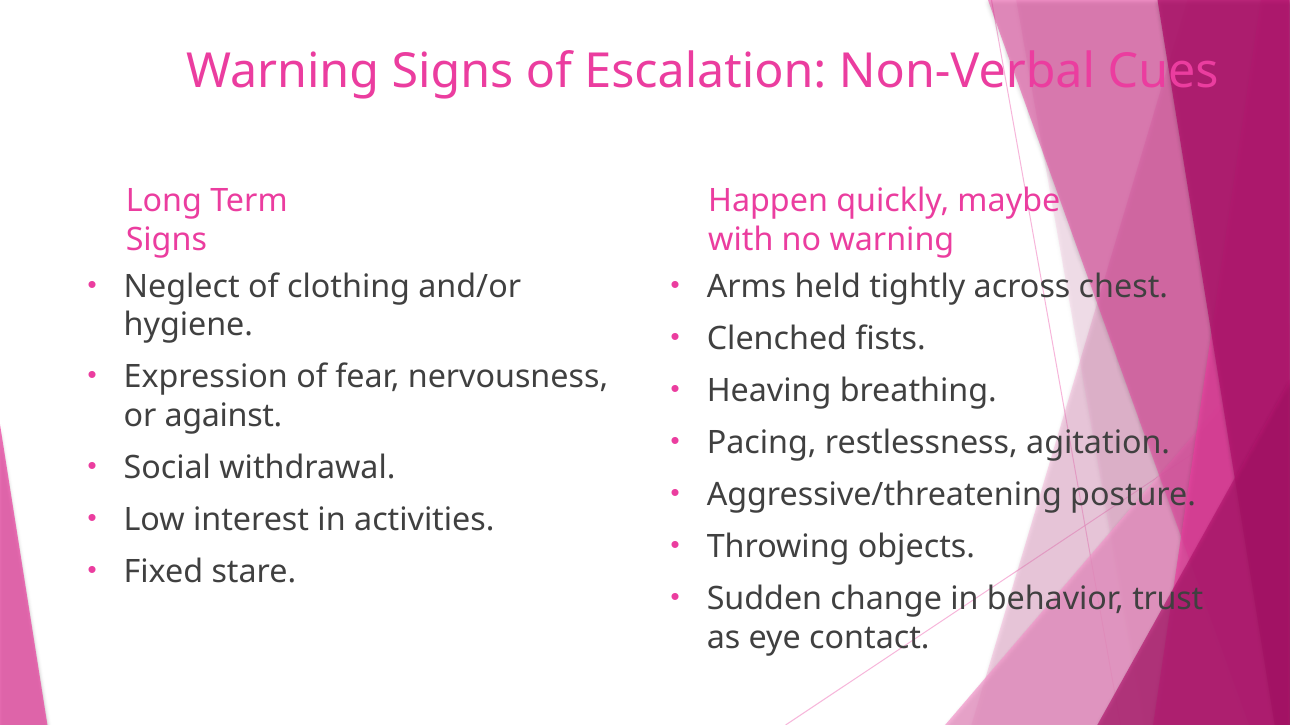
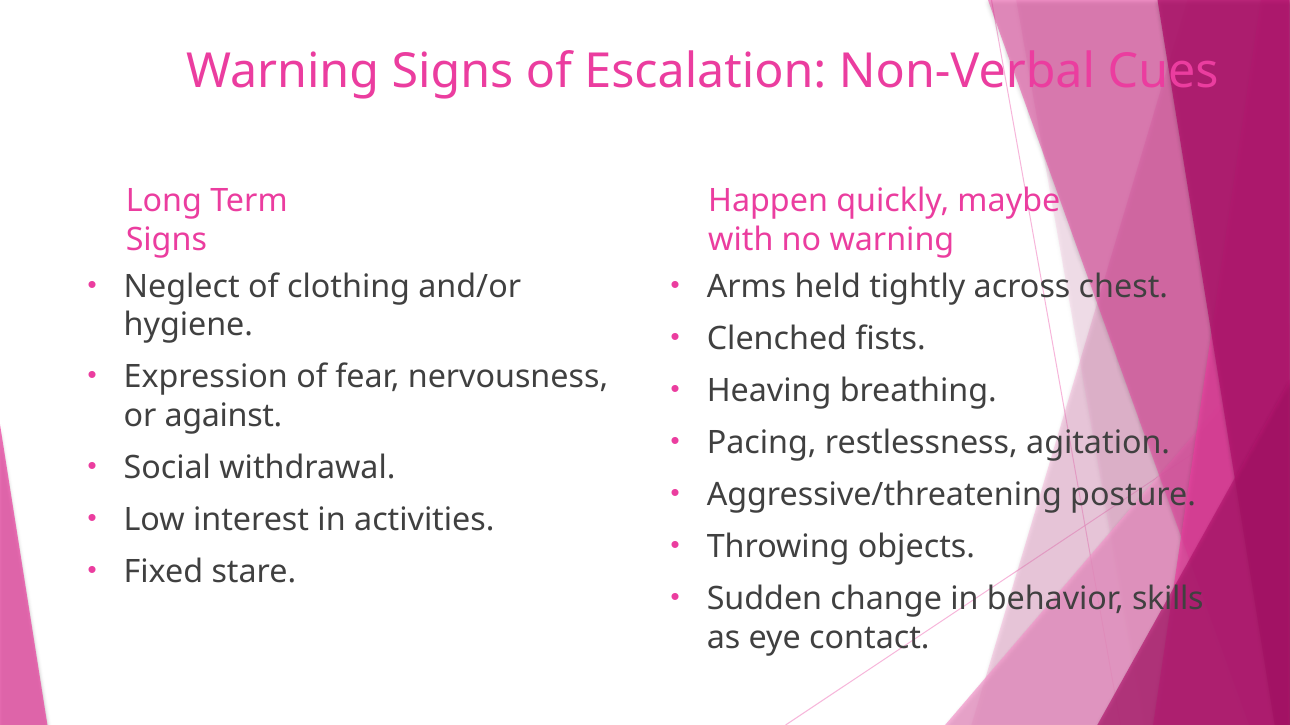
trust: trust -> skills
